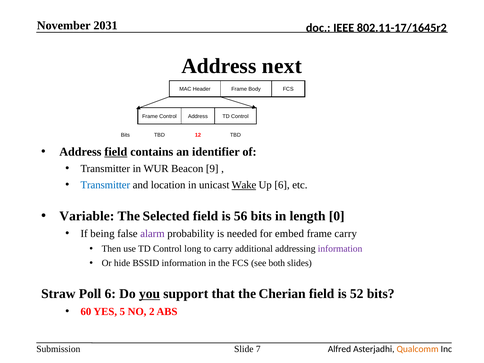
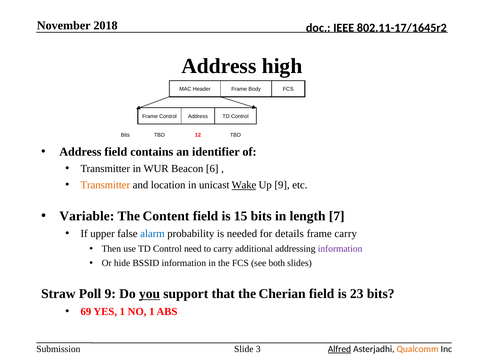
2031: 2031 -> 2018
next: next -> high
field at (116, 152) underline: present -> none
9: 9 -> 6
Transmitter at (105, 185) colour: blue -> orange
Up 6: 6 -> 9
Selected: Selected -> Content
56: 56 -> 15
0: 0 -> 7
being: being -> upper
alarm colour: purple -> blue
embed: embed -> details
long: long -> need
Poll 6: 6 -> 9
52: 52 -> 23
60: 60 -> 69
YES 5: 5 -> 1
NO 2: 2 -> 1
7: 7 -> 3
Alfred underline: none -> present
